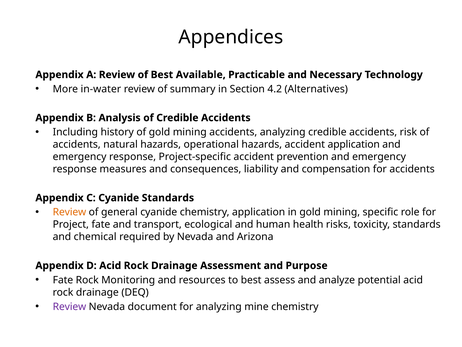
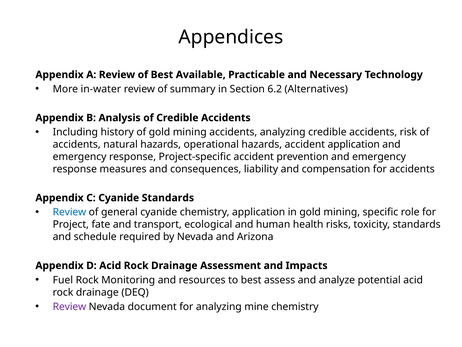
4.2: 4.2 -> 6.2
Review at (69, 212) colour: orange -> blue
chemical: chemical -> schedule
Purpose: Purpose -> Impacts
Fate at (63, 280): Fate -> Fuel
